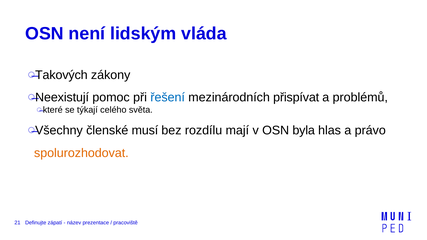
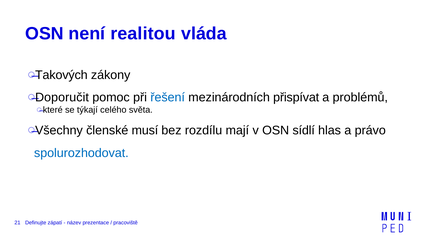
lidským: lidským -> realitou
Neexistují: Neexistují -> Doporučit
byla: byla -> sídlí
spolurozhodovat colour: orange -> blue
